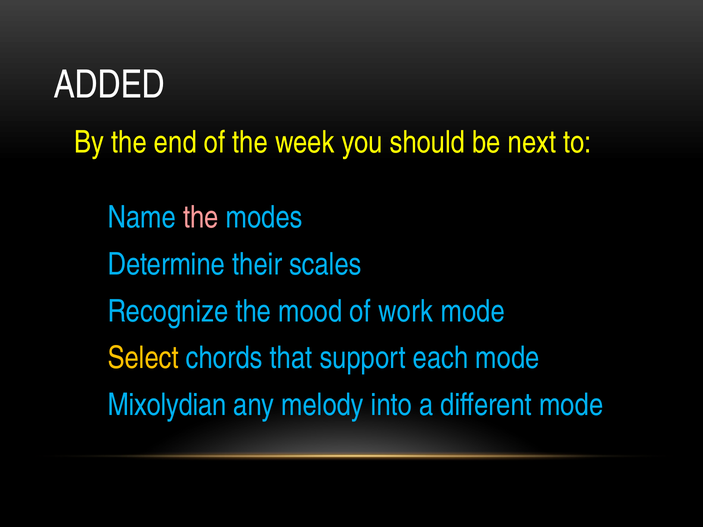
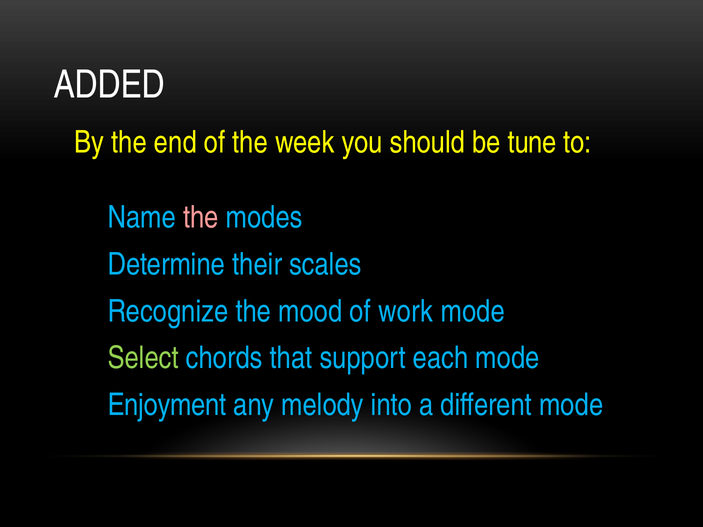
next: next -> tune
Select colour: yellow -> light green
Mixolydian: Mixolydian -> Enjoyment
